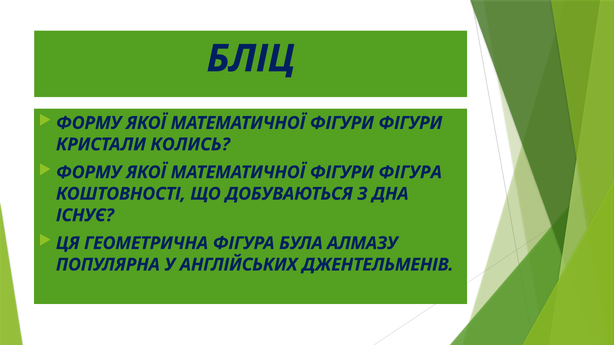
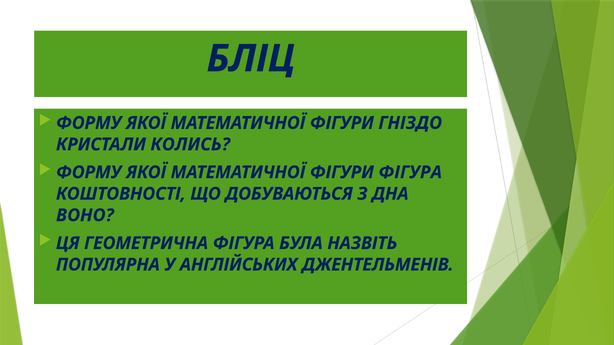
ФІГУРИ ФІГУРИ: ФІГУРИ -> ГНІЗДО
ІСНУЄ: ІСНУЄ -> ВОНО
АЛМАЗУ: АЛМАЗУ -> НАЗВІТЬ
